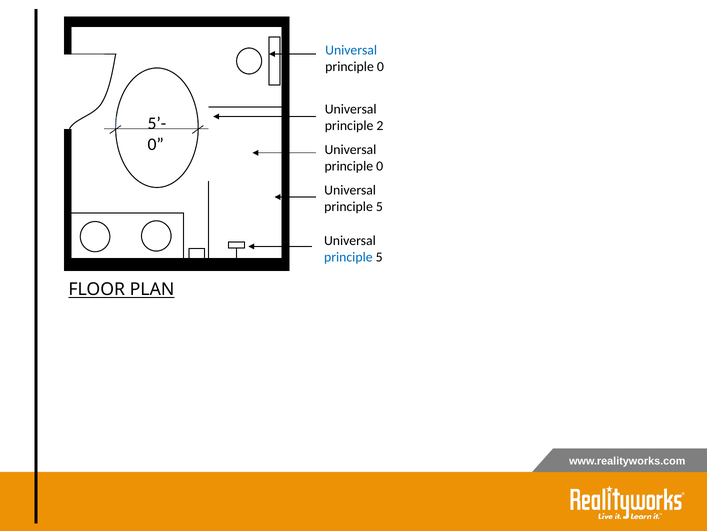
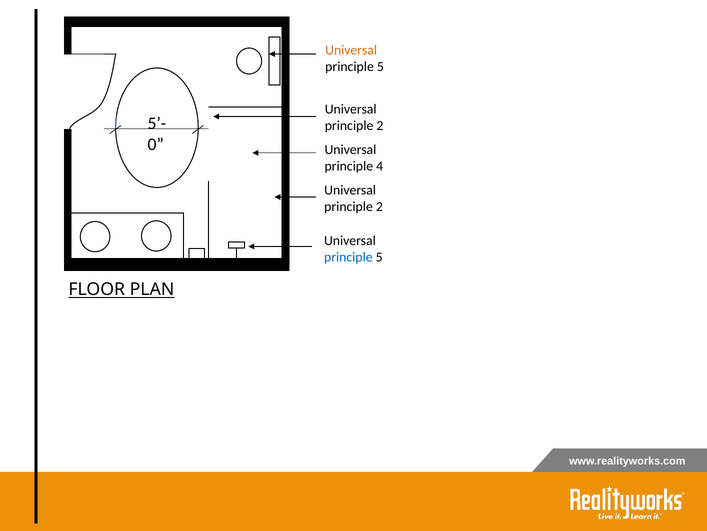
Universal at (351, 50) colour: blue -> orange
0 at (380, 66): 0 -> 5
0 at (380, 166): 0 -> 4
5 at (379, 206): 5 -> 2
